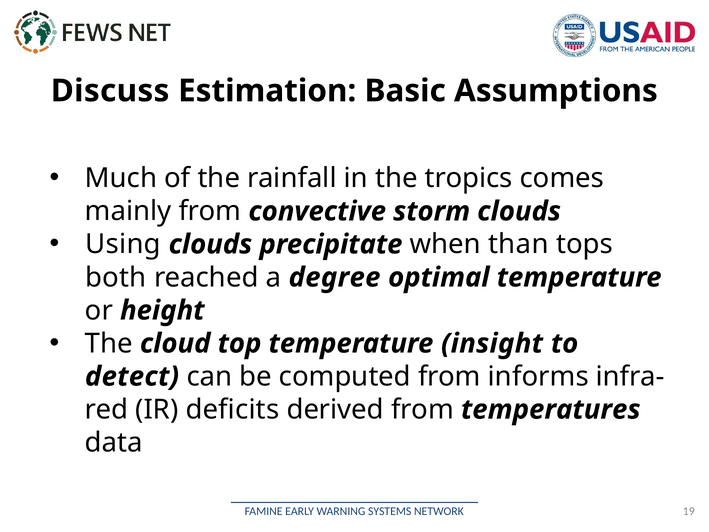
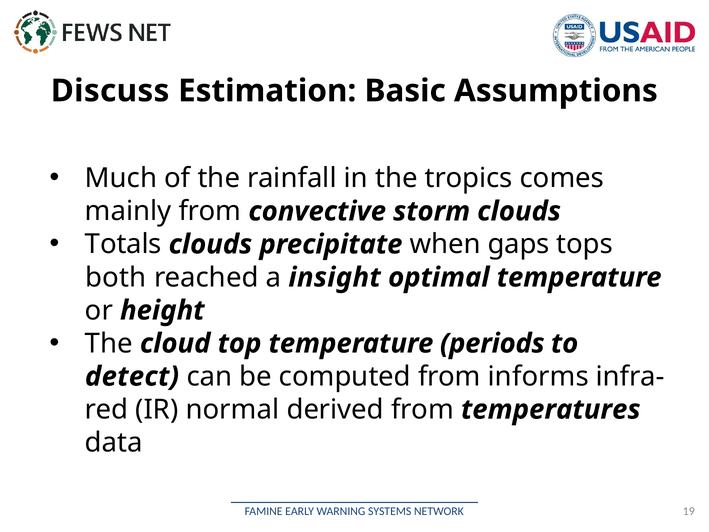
Using: Using -> Totals
than: than -> gaps
degree: degree -> insight
insight: insight -> periods
deficits: deficits -> normal
